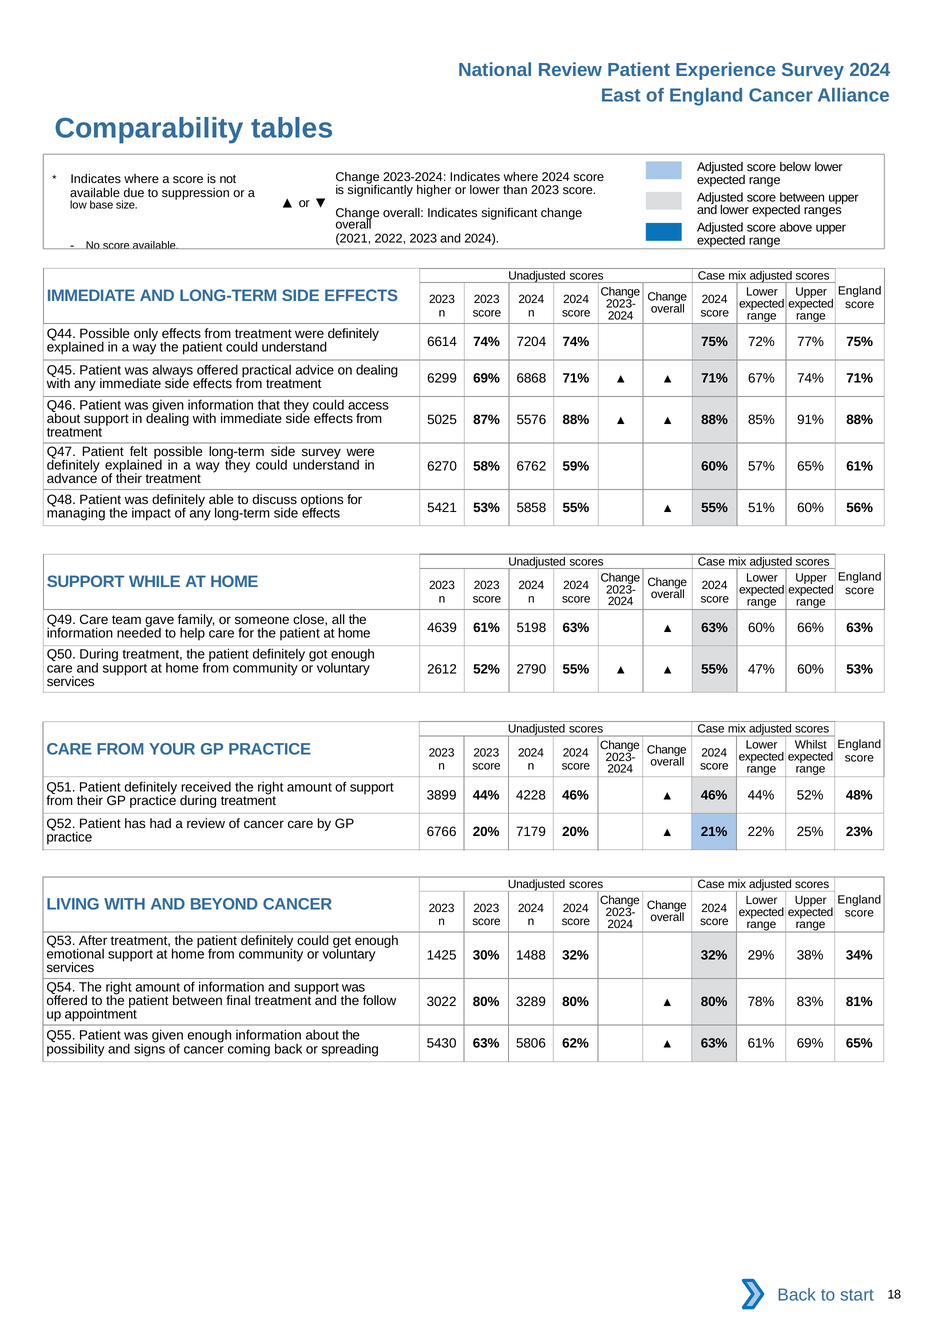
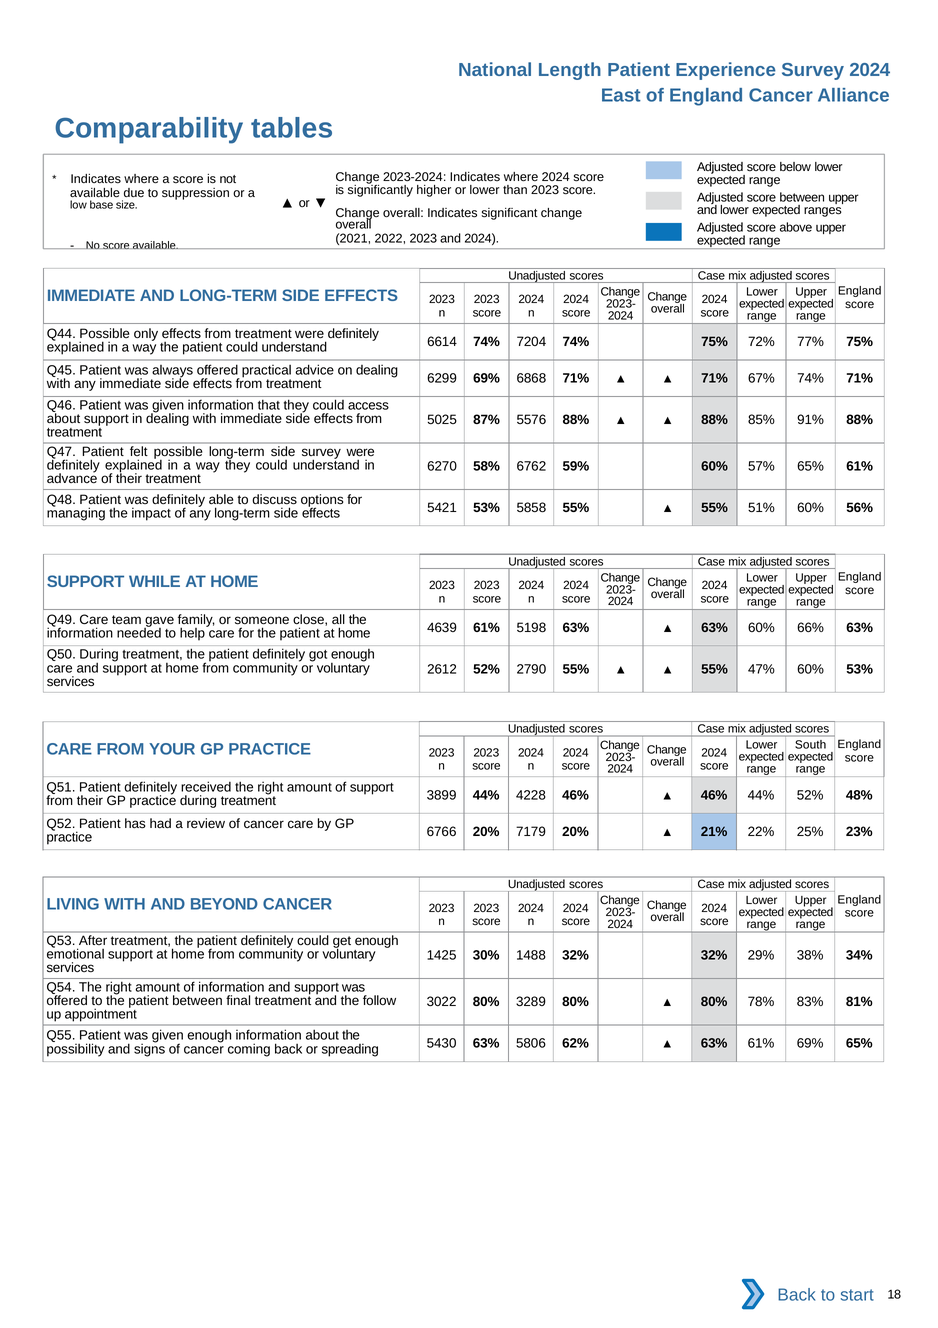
National Review: Review -> Length
Whilst: Whilst -> South
